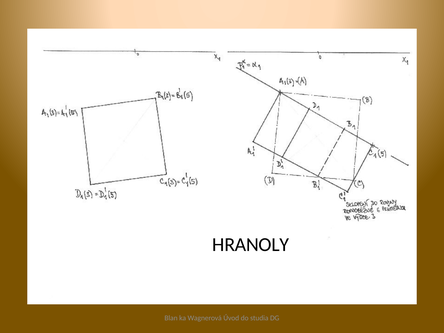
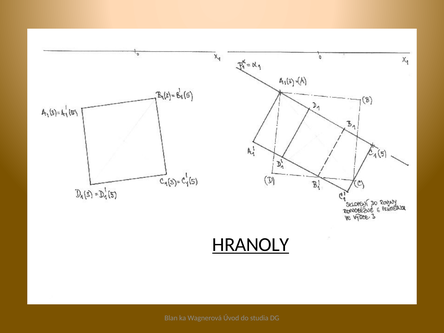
HRANOLY underline: none -> present
